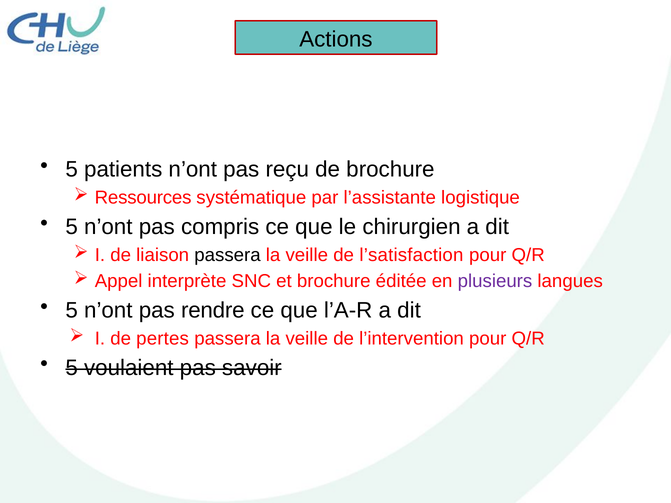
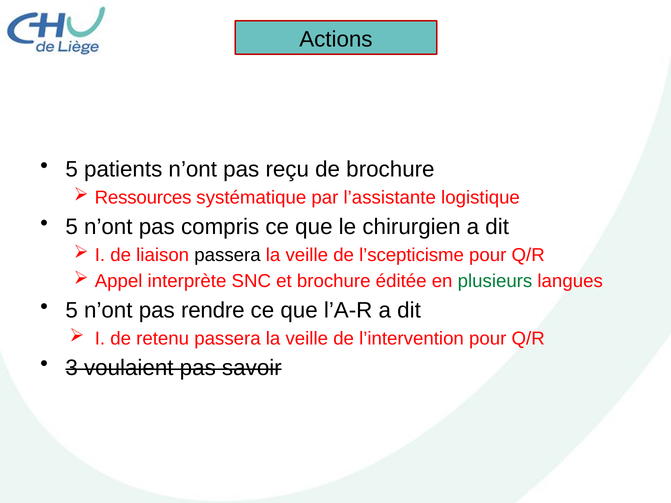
l’satisfaction: l’satisfaction -> l’scepticisme
plusieurs colour: purple -> green
pertes: pertes -> retenu
5 at (72, 368): 5 -> 3
